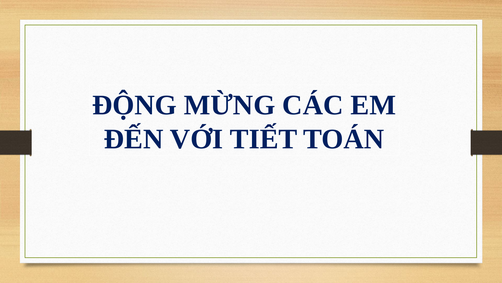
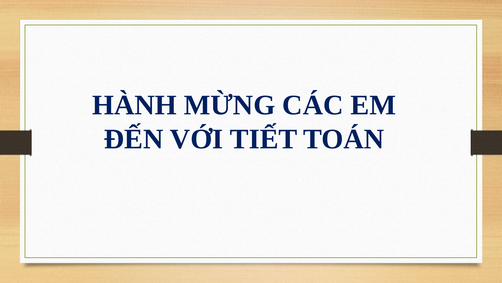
ĐỘNG: ĐỘNG -> HÀNH
